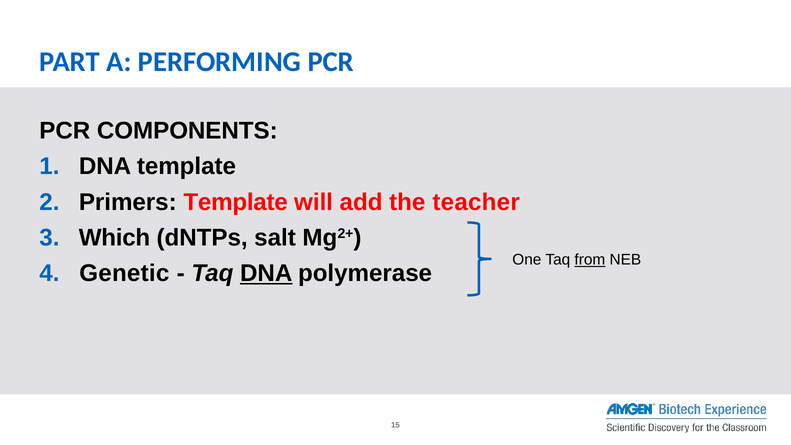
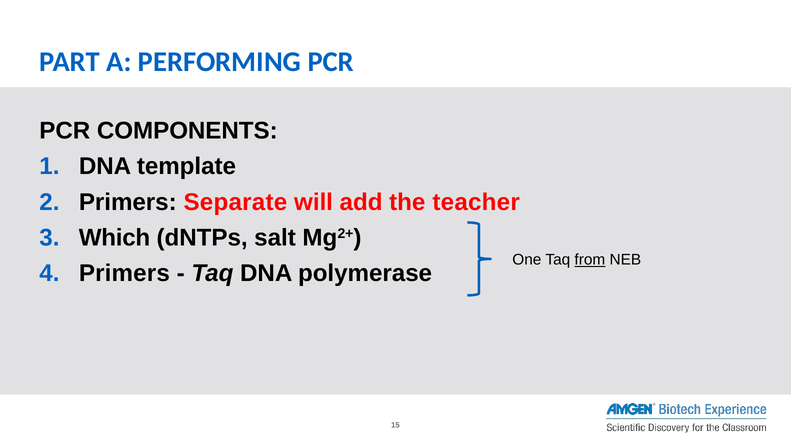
Primers Template: Template -> Separate
Genetic at (124, 273): Genetic -> Primers
DNA at (266, 273) underline: present -> none
